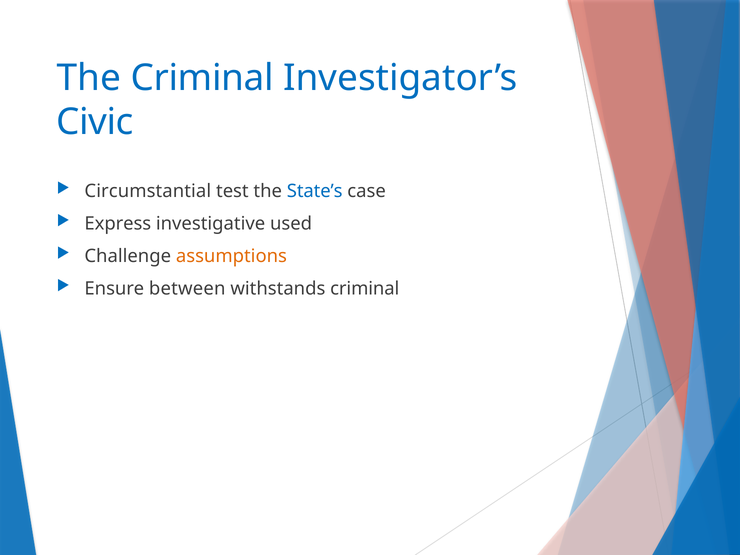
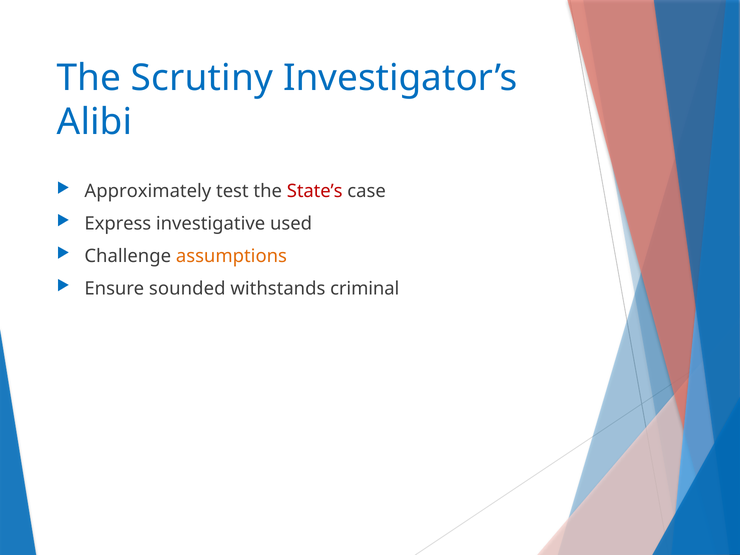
The Criminal: Criminal -> Scrutiny
Civic: Civic -> Alibi
Circumstantial: Circumstantial -> Approximately
State’s colour: blue -> red
between: between -> sounded
